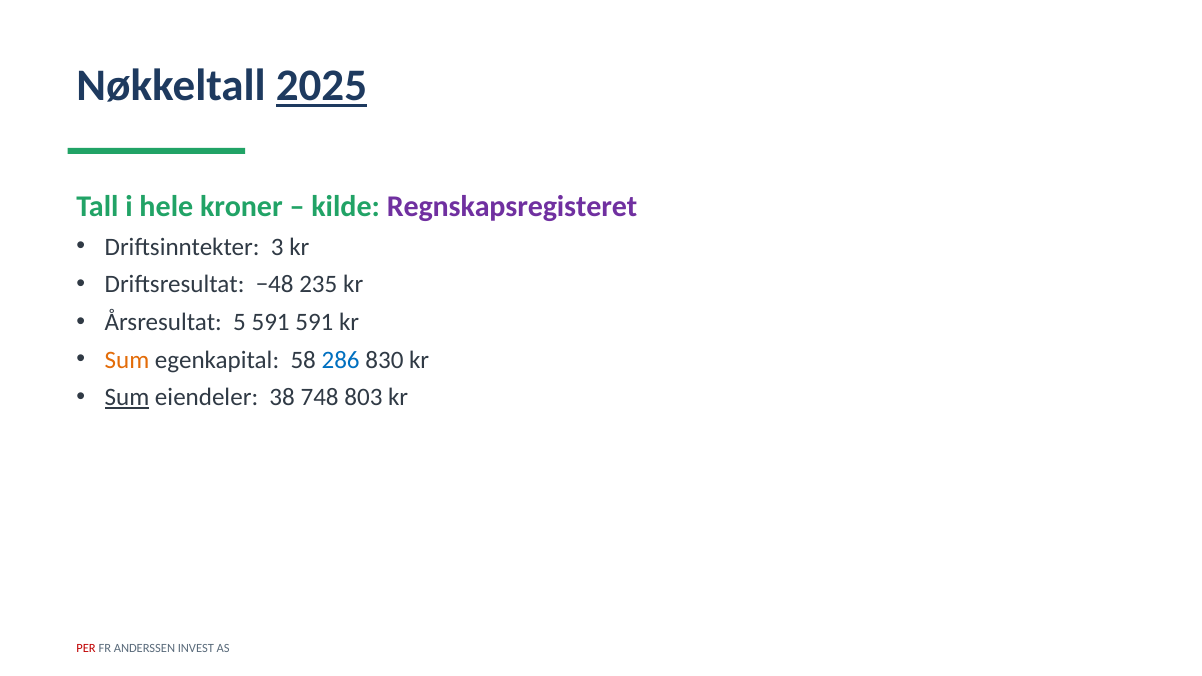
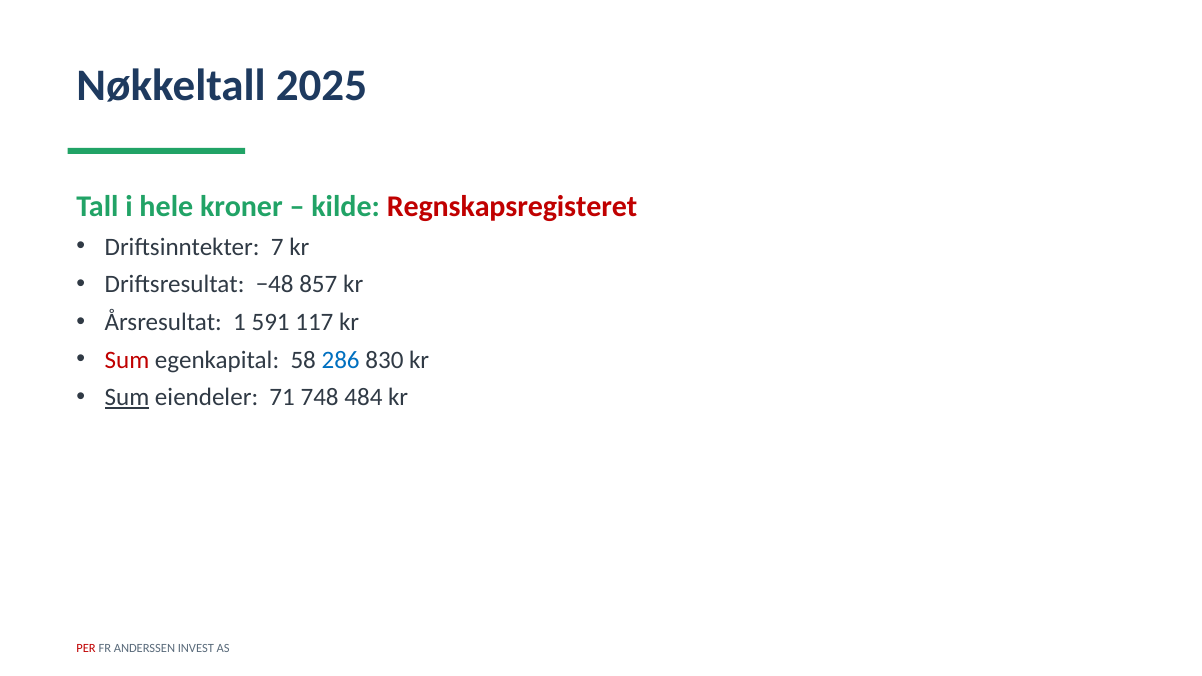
2025 underline: present -> none
Regnskapsregisteret colour: purple -> red
3: 3 -> 7
235: 235 -> 857
5: 5 -> 1
591 591: 591 -> 117
Sum at (127, 360) colour: orange -> red
38: 38 -> 71
803: 803 -> 484
